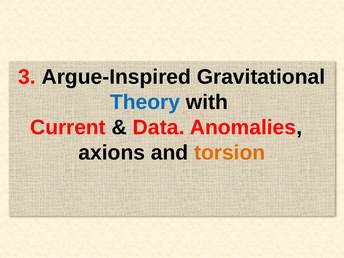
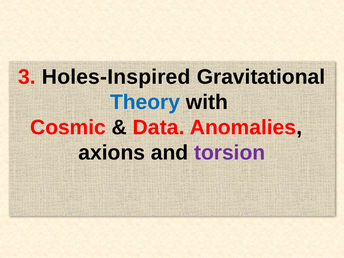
Argue-Inspired: Argue-Inspired -> Holes-Inspired
Current: Current -> Cosmic
torsion colour: orange -> purple
